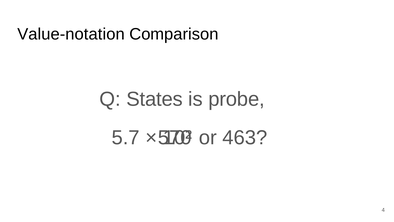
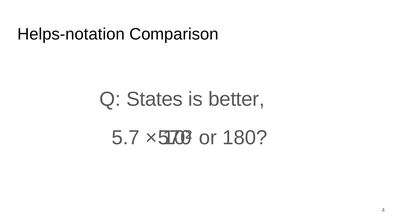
Value-notation: Value-notation -> Helps-notation
probe: probe -> better
463: 463 -> 180
